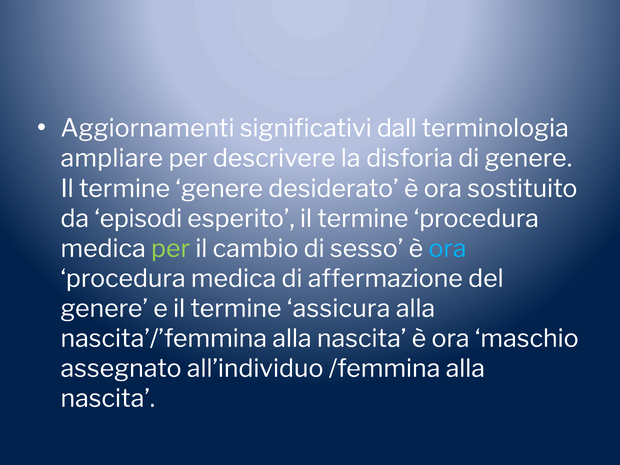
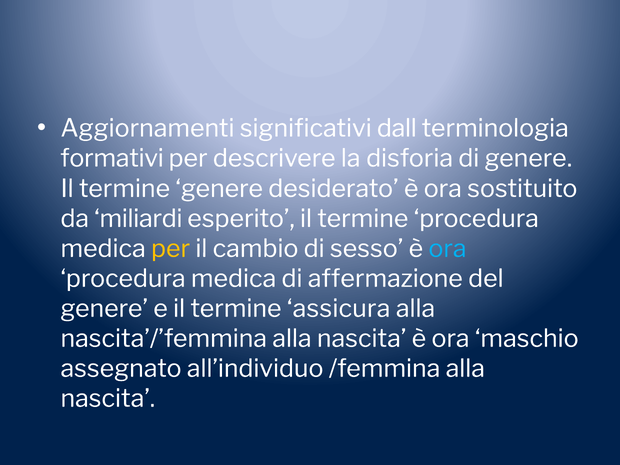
ampliare: ampliare -> formativi
episodi: episodi -> miliardi
per at (171, 249) colour: light green -> yellow
